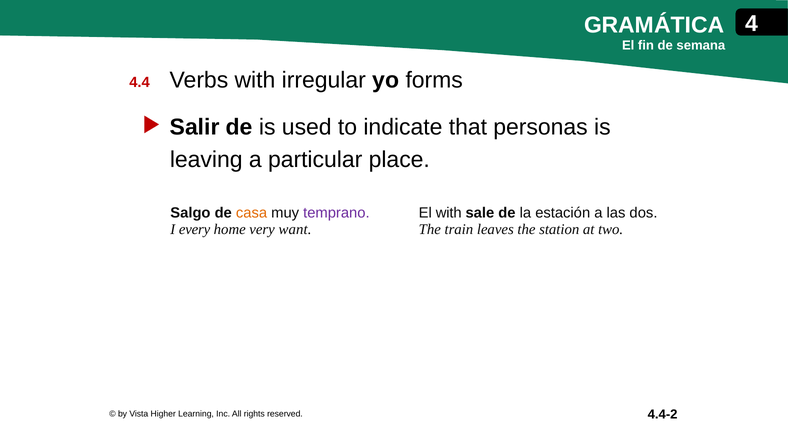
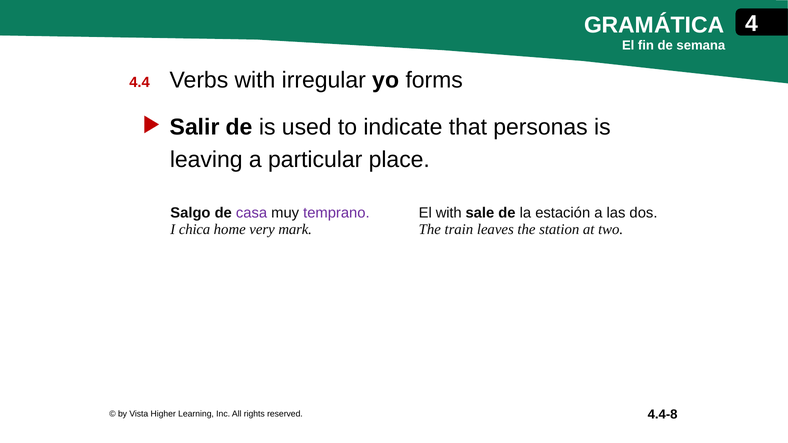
casa colour: orange -> purple
every: every -> chica
want: want -> mark
4.4-2: 4.4-2 -> 4.4-8
